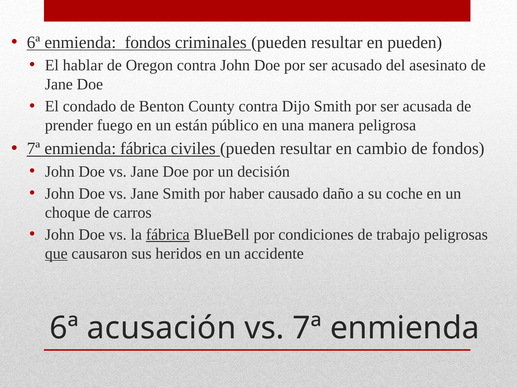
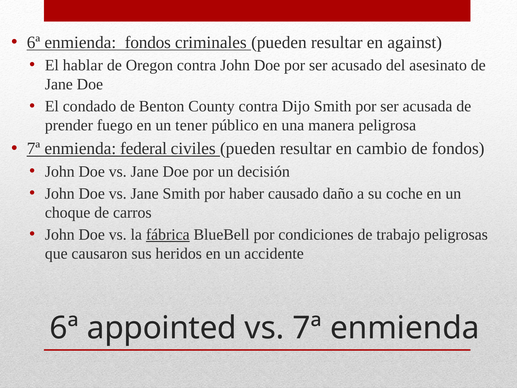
en pueden: pueden -> against
están: están -> tener
enmienda fábrica: fábrica -> federal
que underline: present -> none
acusación: acusación -> appointed
